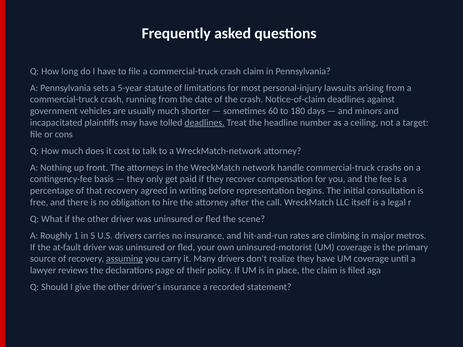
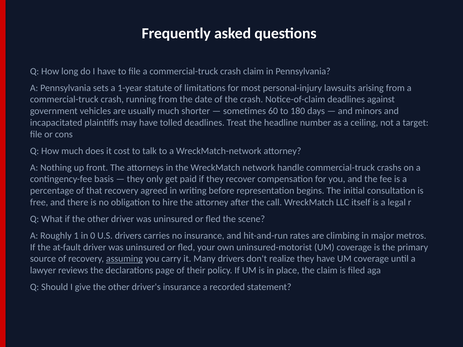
5-year: 5-year -> 1-year
deadlines at (205, 123) underline: present -> none
5: 5 -> 0
